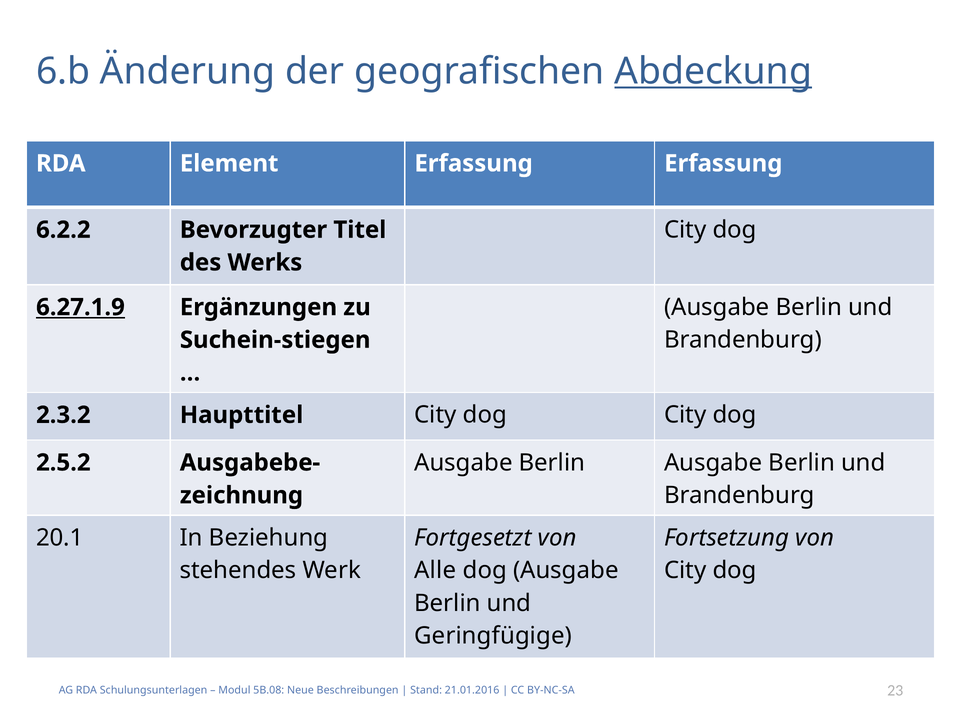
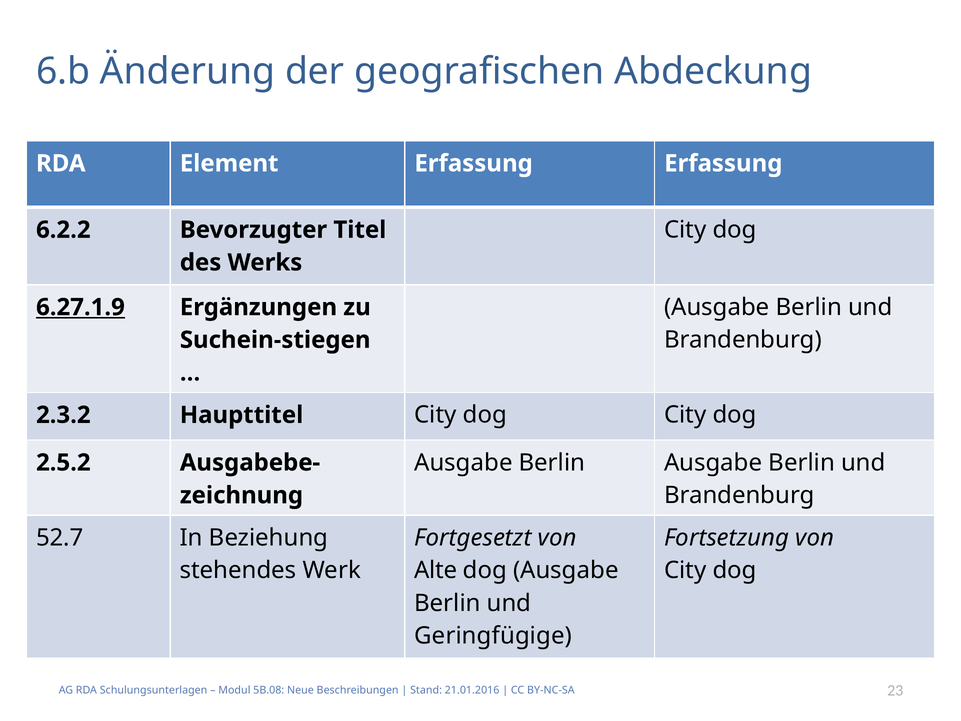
Abdeckung underline: present -> none
20.1: 20.1 -> 52.7
Alle: Alle -> Alte
